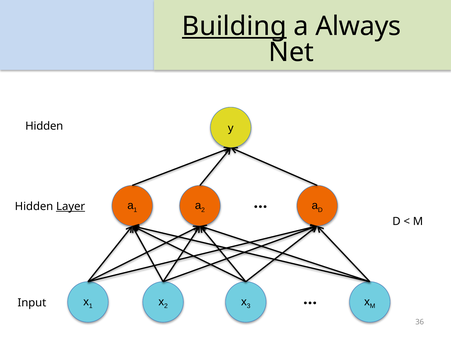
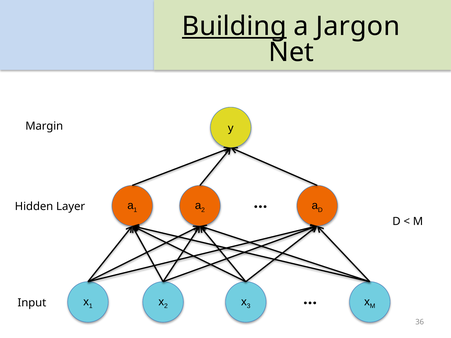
Always: Always -> Jargon
Hidden at (44, 126): Hidden -> Margin
Layer underline: present -> none
